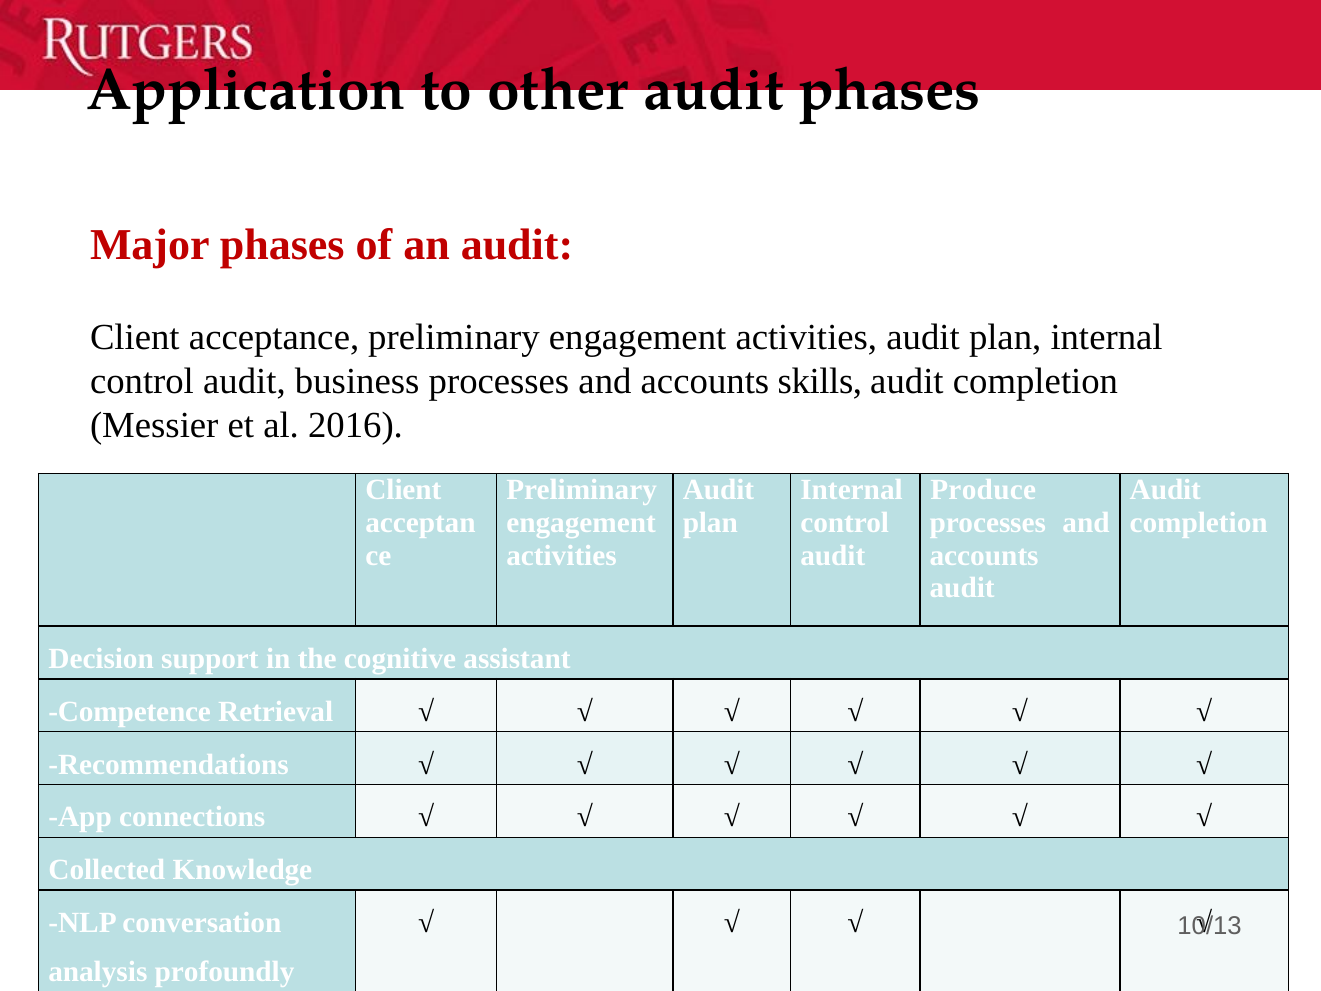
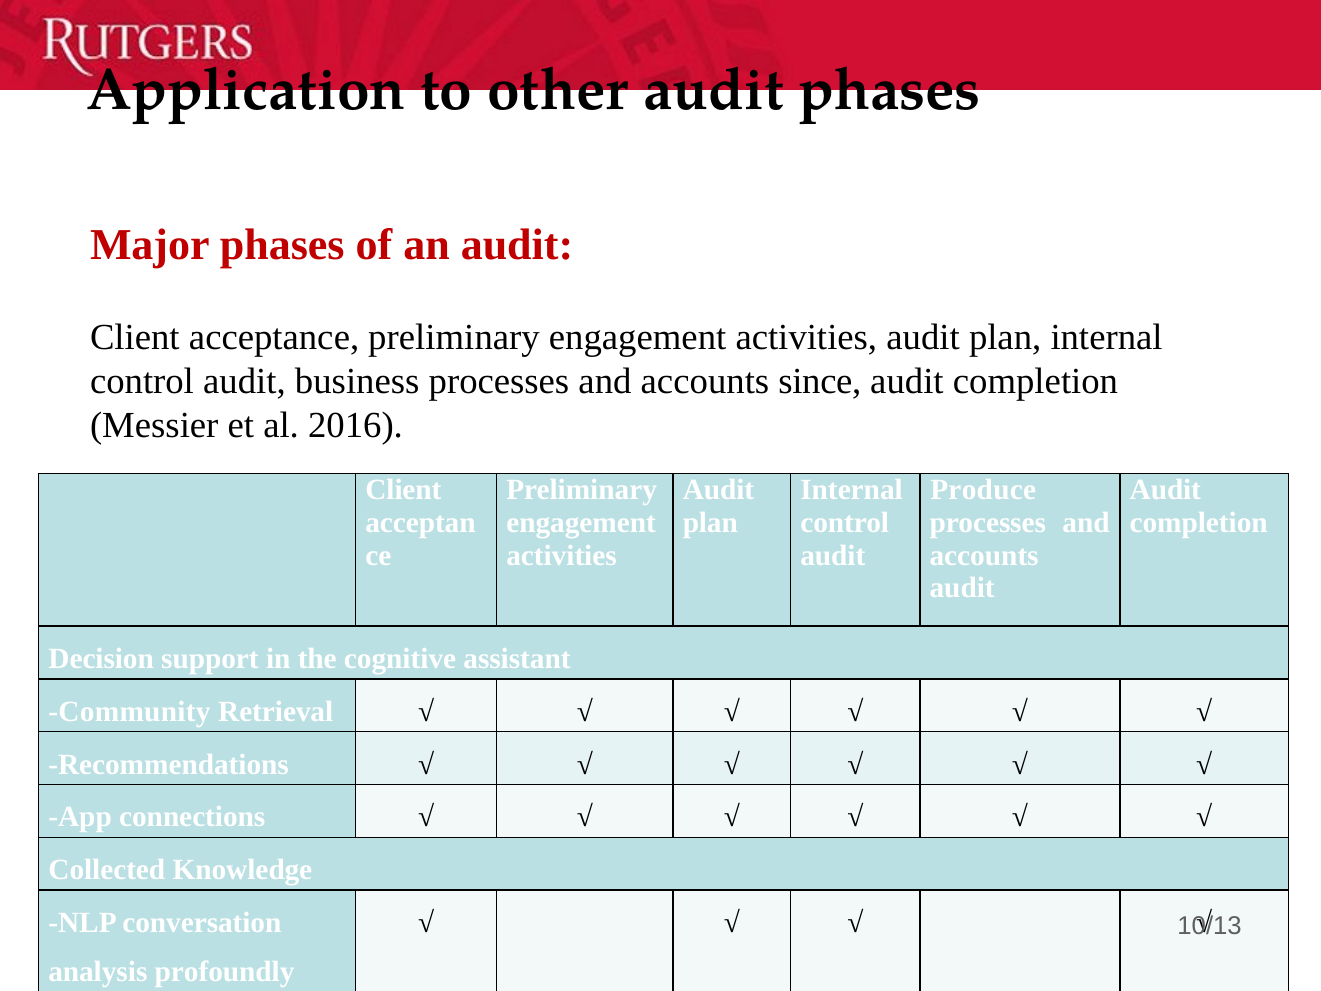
skills: skills -> since
Competence: Competence -> Community
